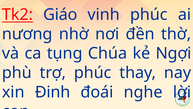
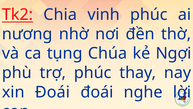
Giáo: Giáo -> Chia
xin Đinh: Đinh -> Đoái
